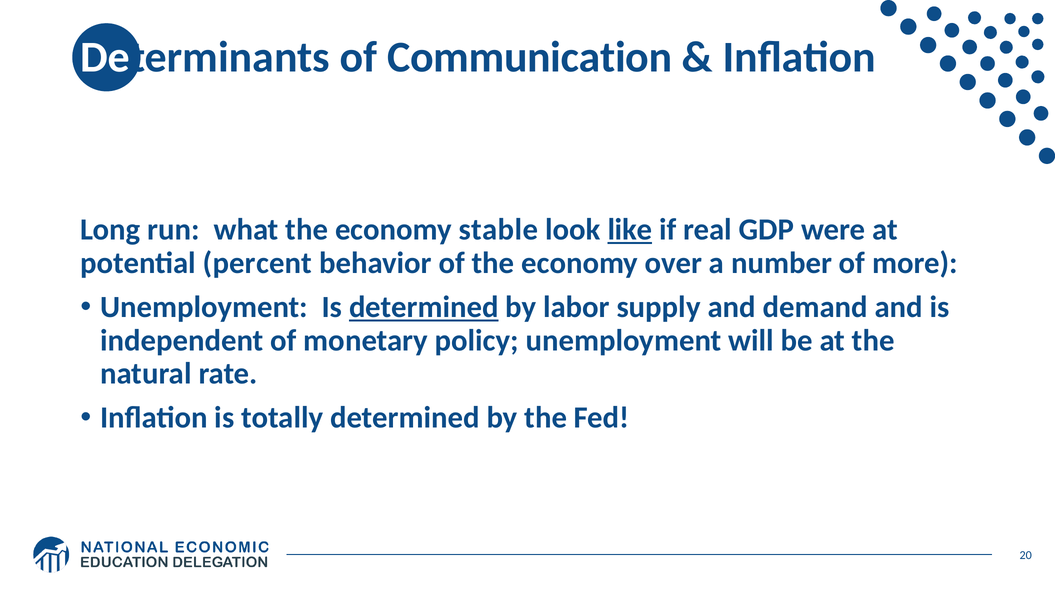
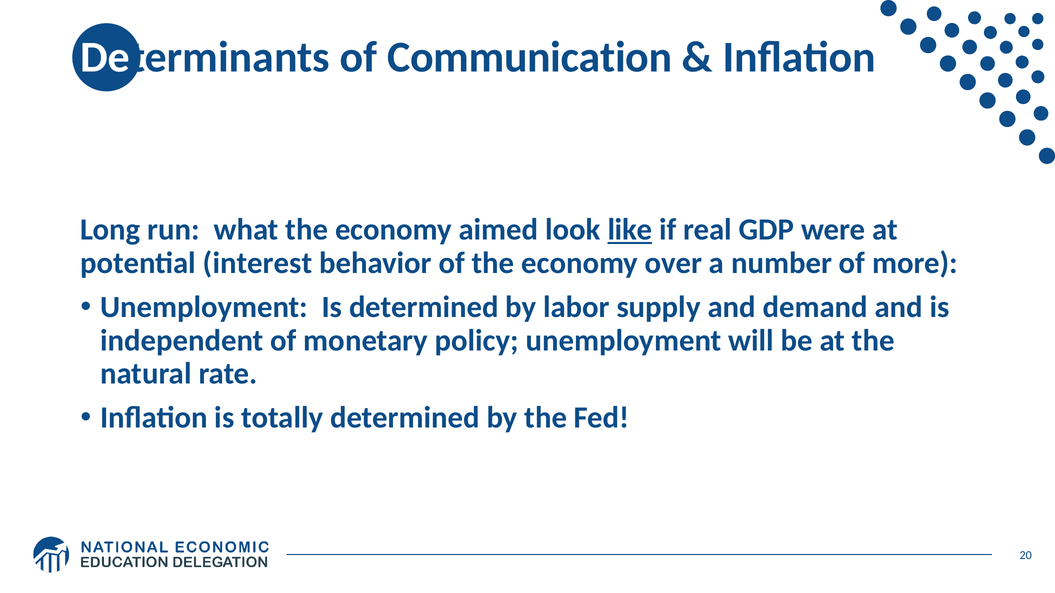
stable: stable -> aimed
percent: percent -> interest
determined at (424, 307) underline: present -> none
